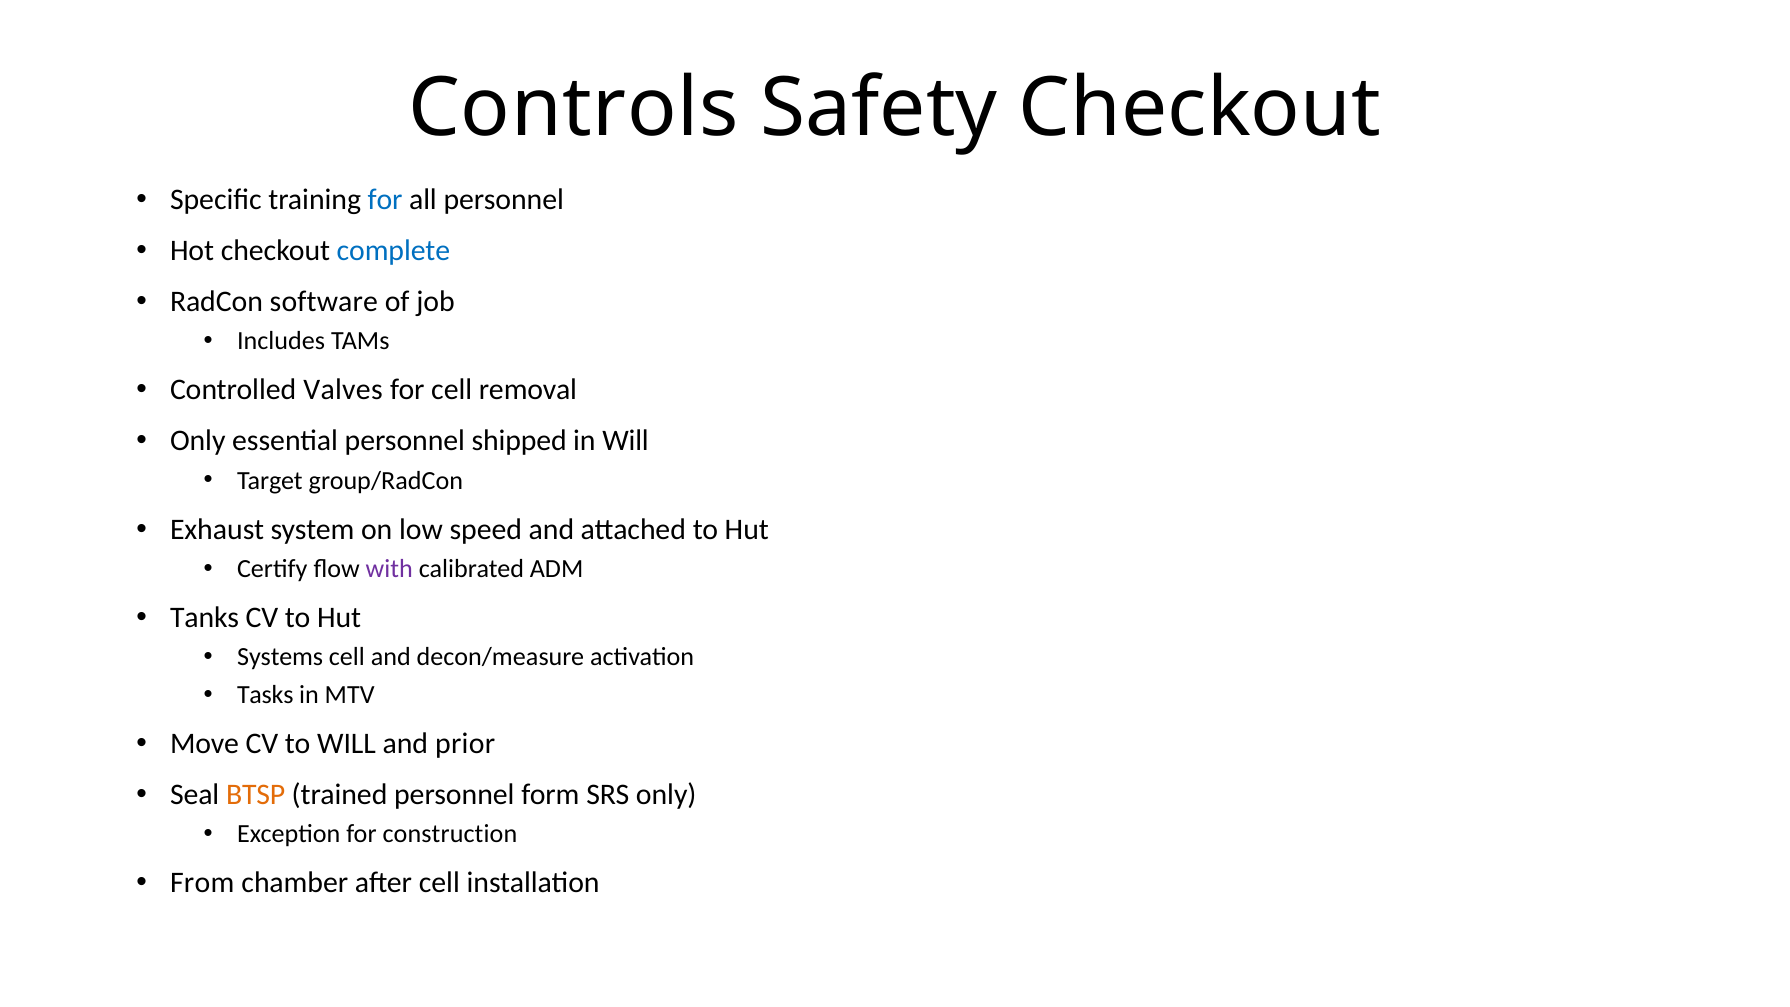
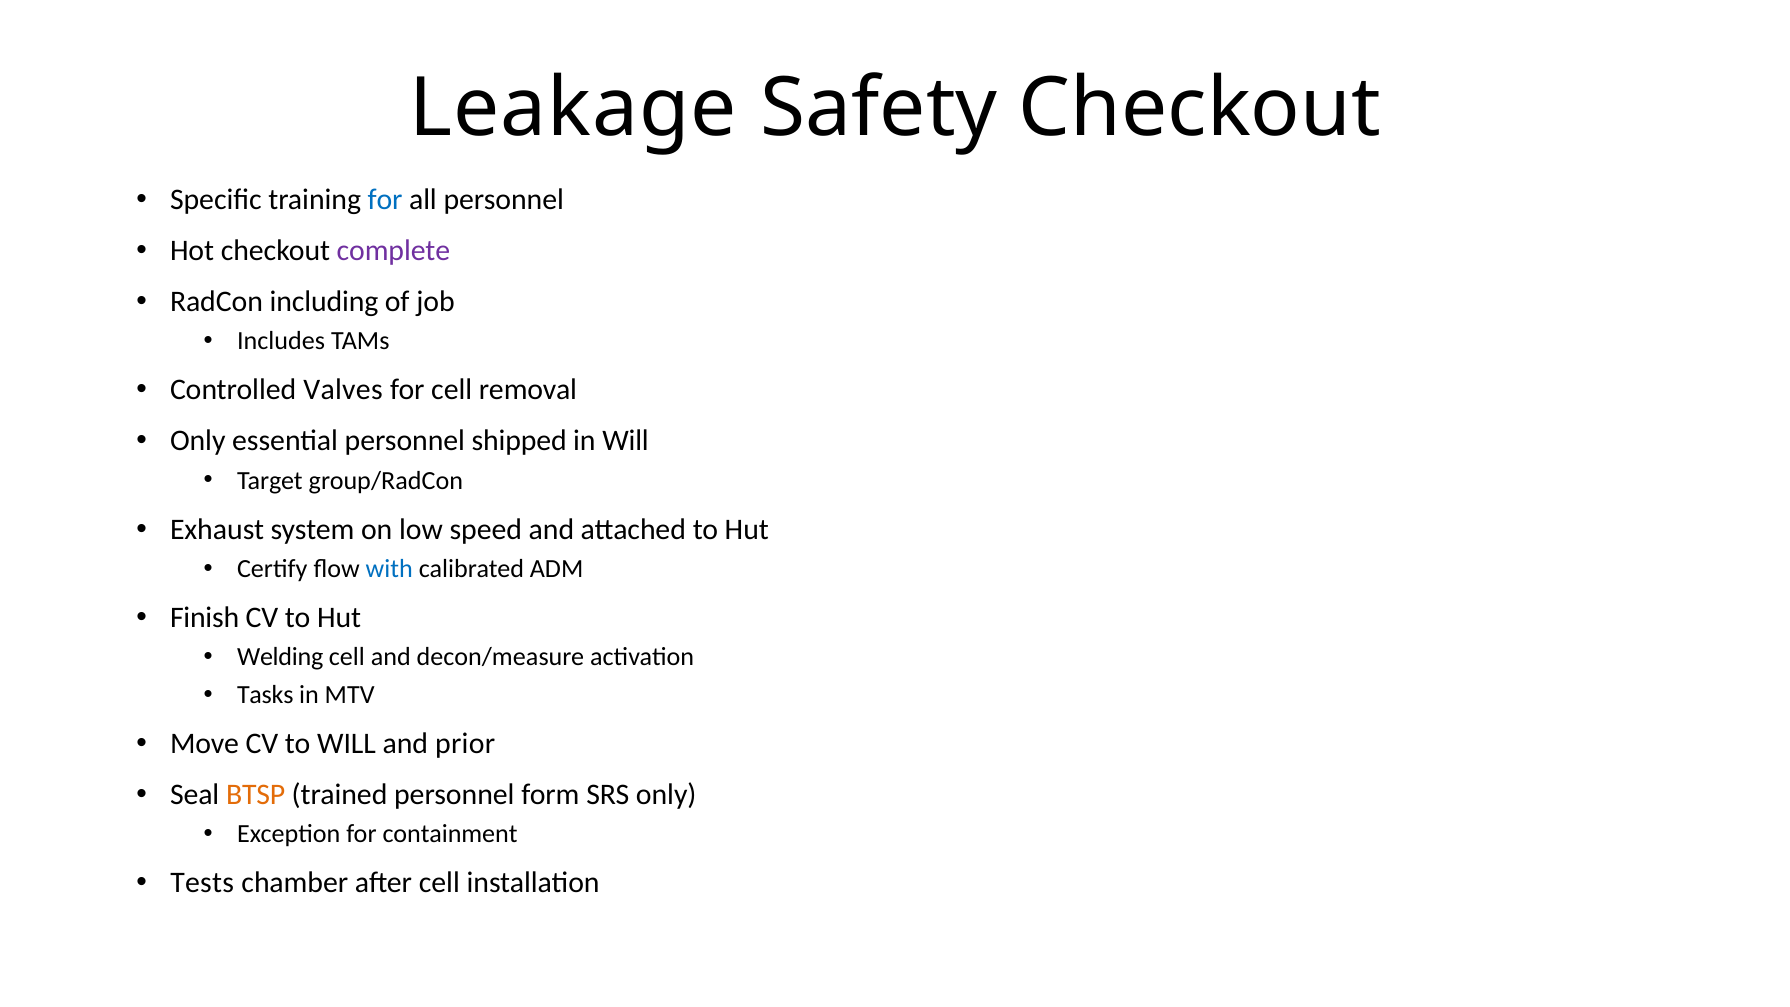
Controls: Controls -> Leakage
complete colour: blue -> purple
software: software -> including
with colour: purple -> blue
Tanks: Tanks -> Finish
Systems: Systems -> Welding
construction: construction -> containment
From: From -> Tests
